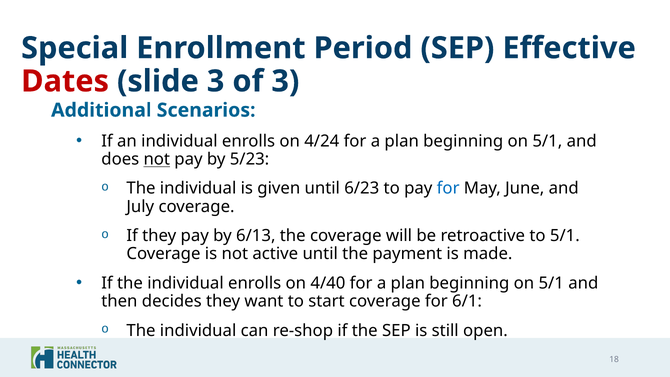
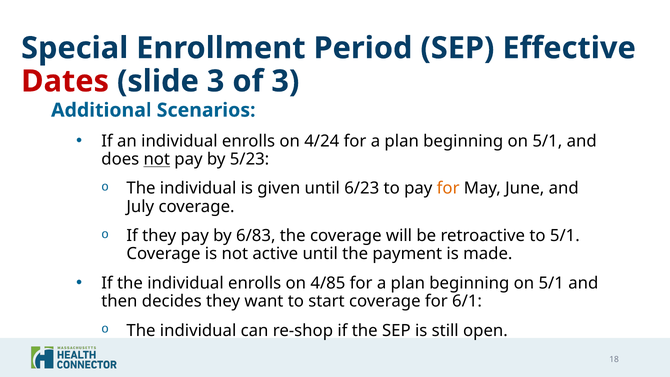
for at (448, 188) colour: blue -> orange
6/13: 6/13 -> 6/83
4/40: 4/40 -> 4/85
